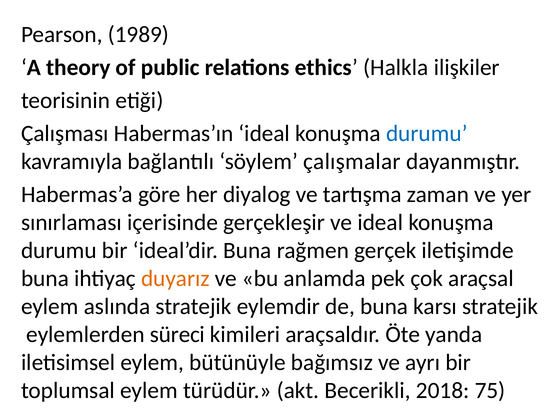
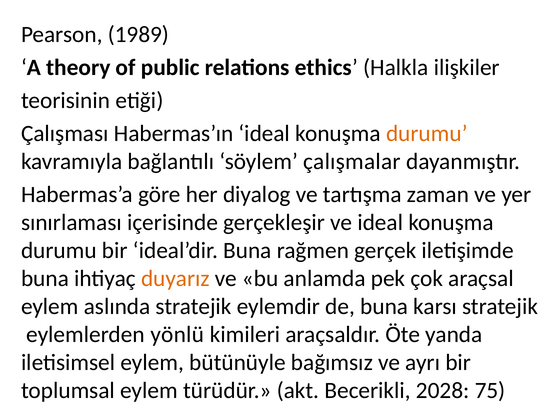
durumu at (427, 133) colour: blue -> orange
süreci: süreci -> yönlü
2018: 2018 -> 2028
